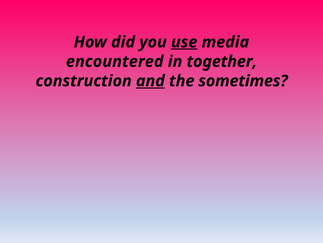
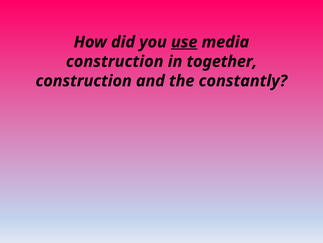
encountered at (115, 61): encountered -> construction
and underline: present -> none
sometimes: sometimes -> constantly
